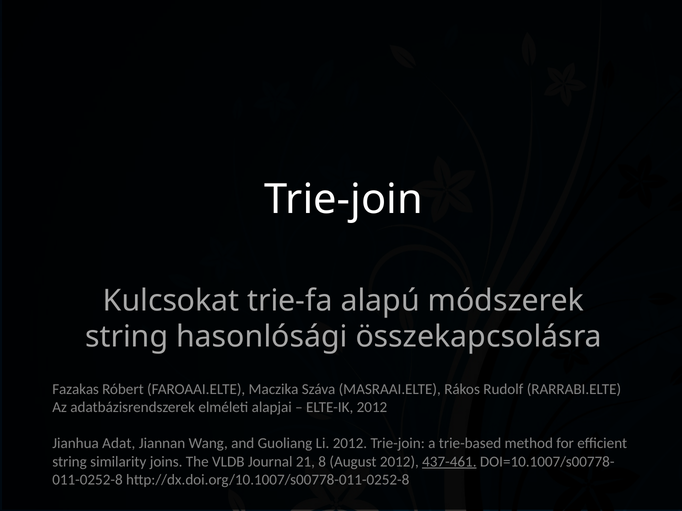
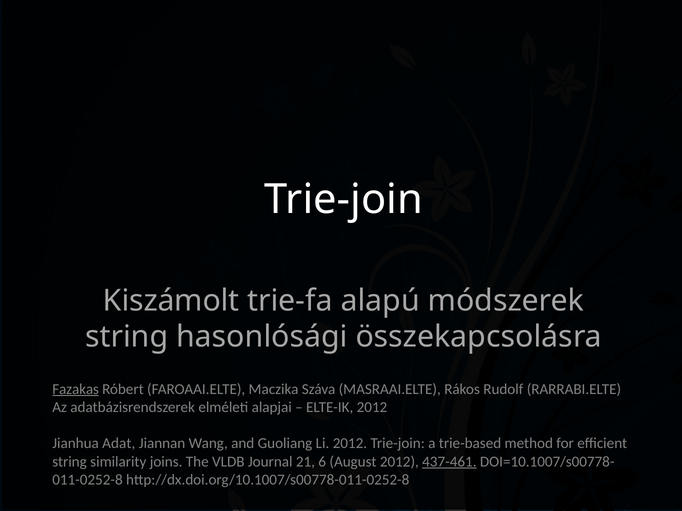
Kulcsokat: Kulcsokat -> Kiszámolt
Fazakas underline: none -> present
8: 8 -> 6
